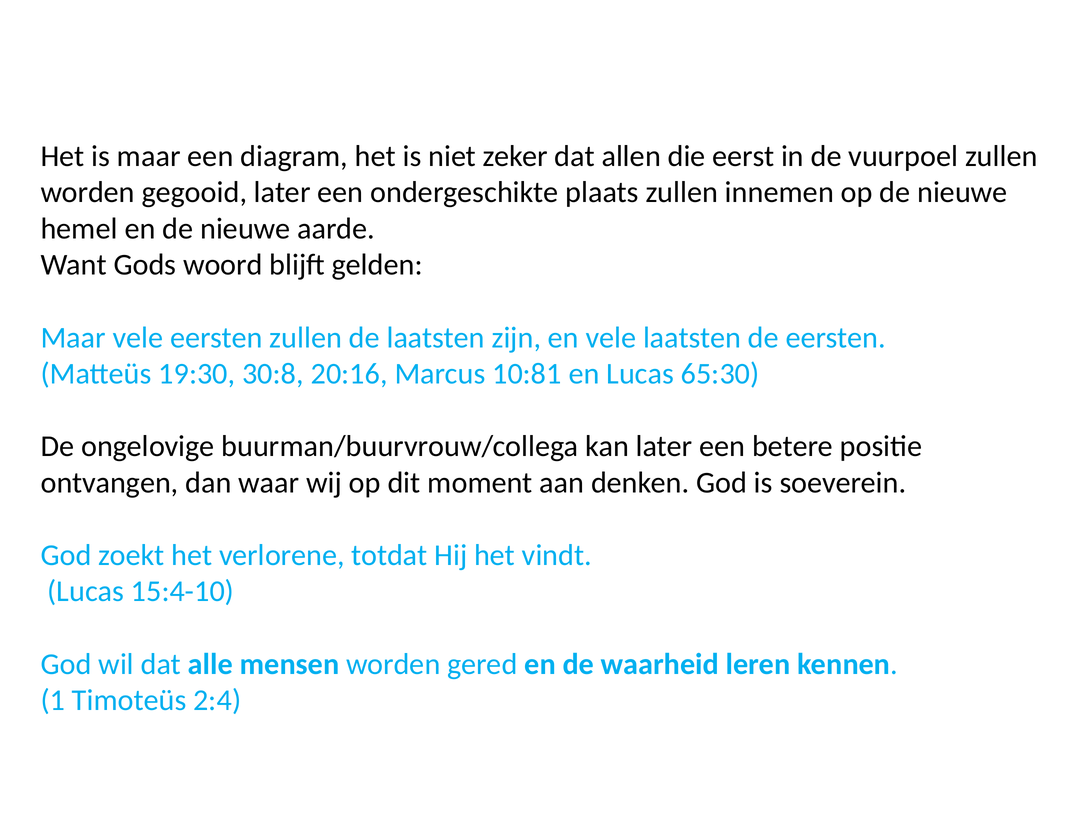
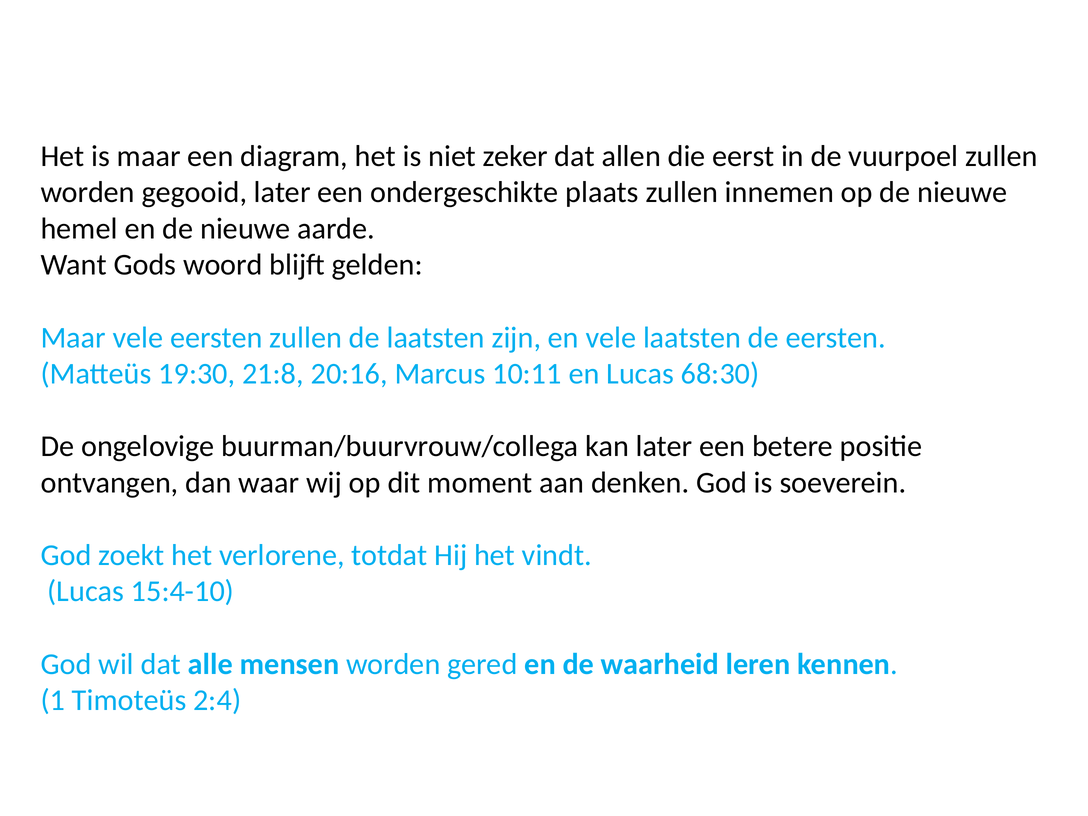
30:8: 30:8 -> 21:8
10:81: 10:81 -> 10:11
65:30: 65:30 -> 68:30
